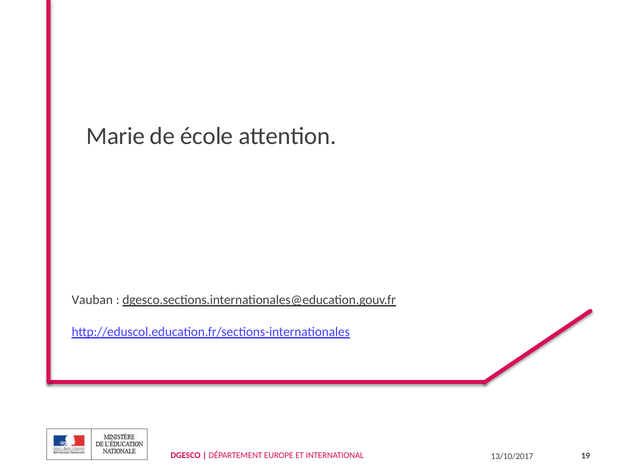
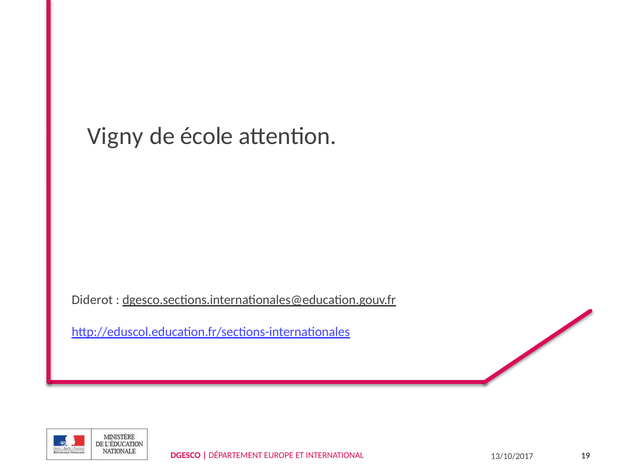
Marie: Marie -> Vigny
Vauban: Vauban -> Diderot
